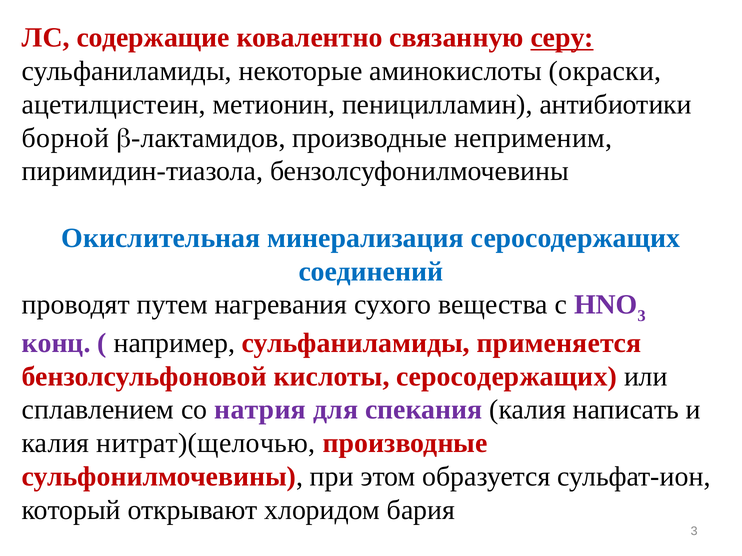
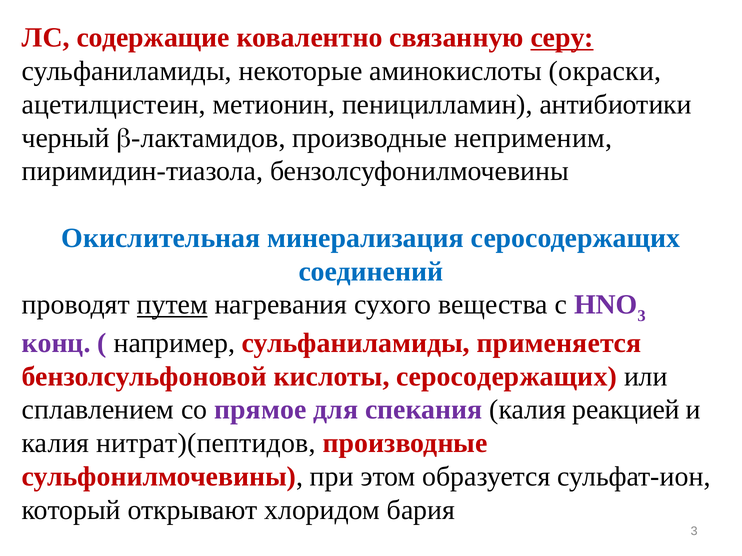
борной: борной -> черный
путем underline: none -> present
натрия: натрия -> прямое
написать: написать -> реакцией
нитрат)(щелочью: нитрат)(щелочью -> нитрат)(пептидов
